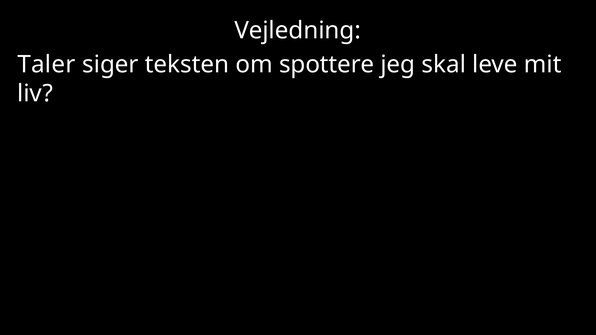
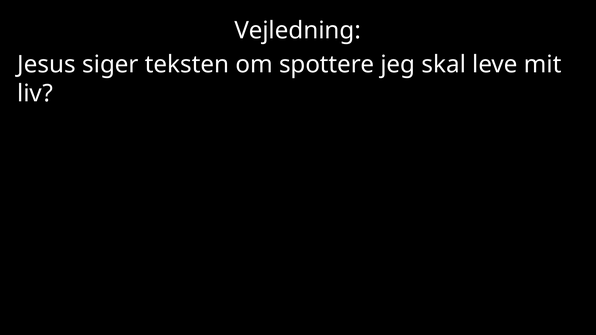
Taler: Taler -> Jesus
